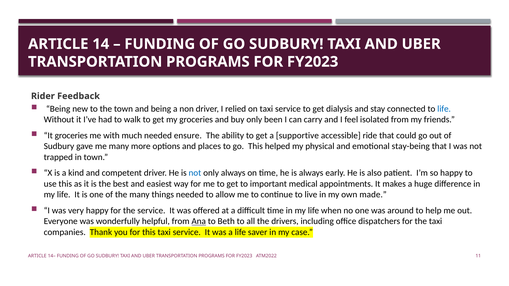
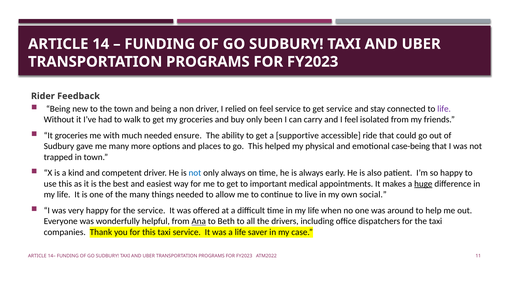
on taxi: taxi -> feel
get dialysis: dialysis -> service
life at (444, 109) colour: blue -> purple
stay-being: stay-being -> case-being
huge underline: none -> present
made: made -> social
